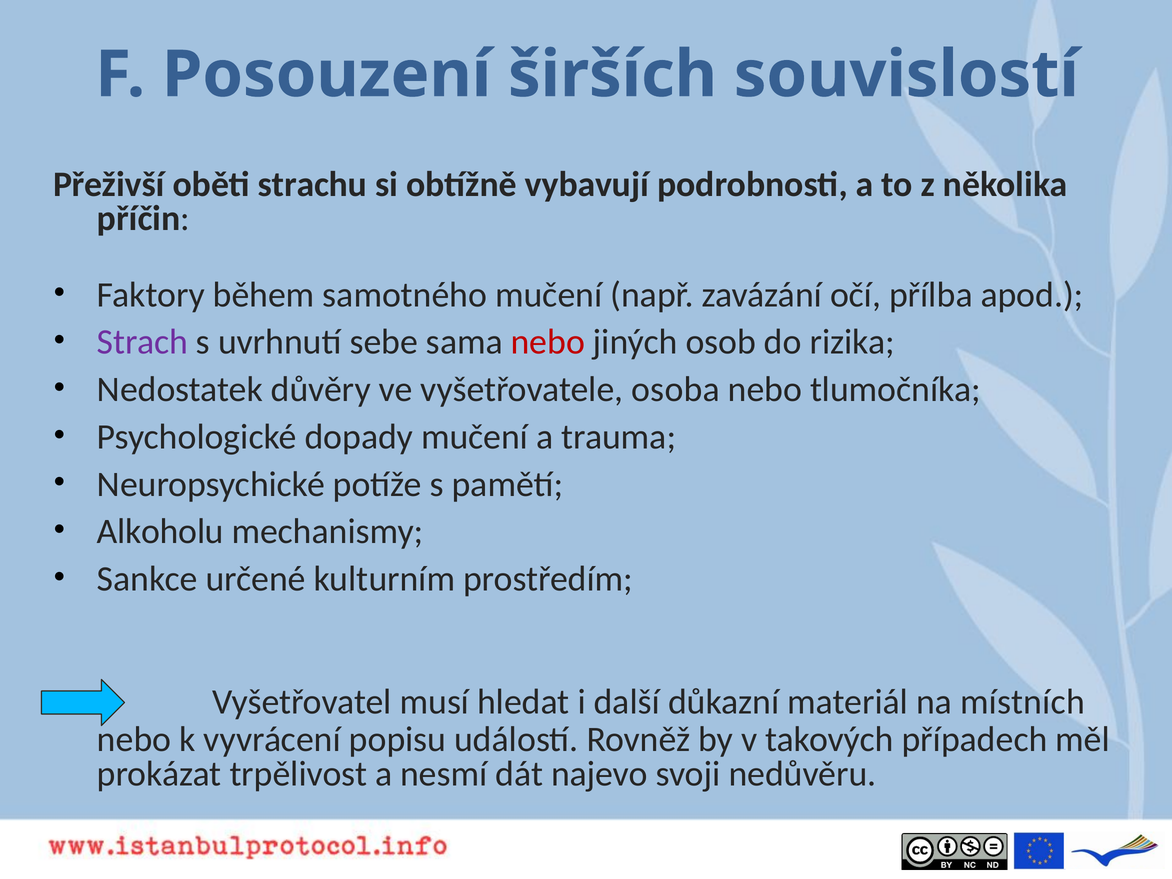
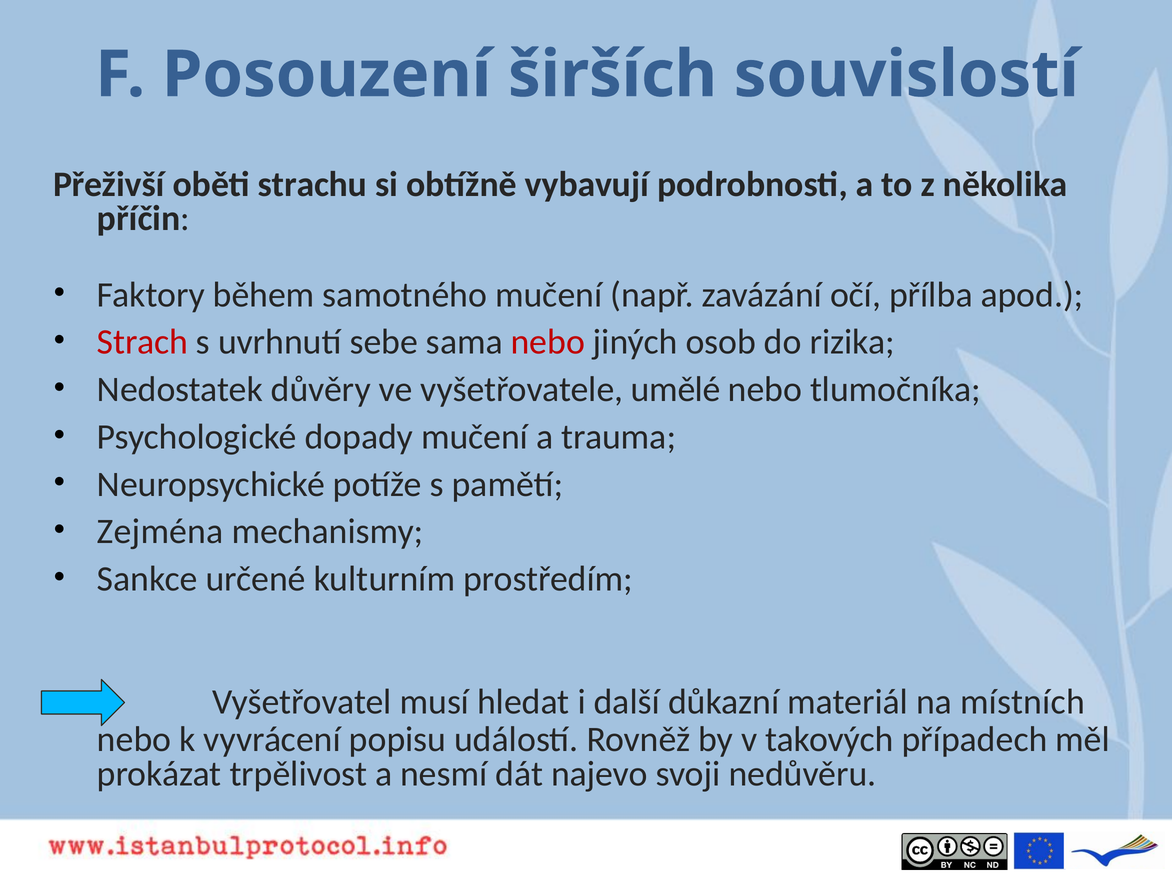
Strach colour: purple -> red
osoba: osoba -> umělé
Alkoholu: Alkoholu -> Zejména
